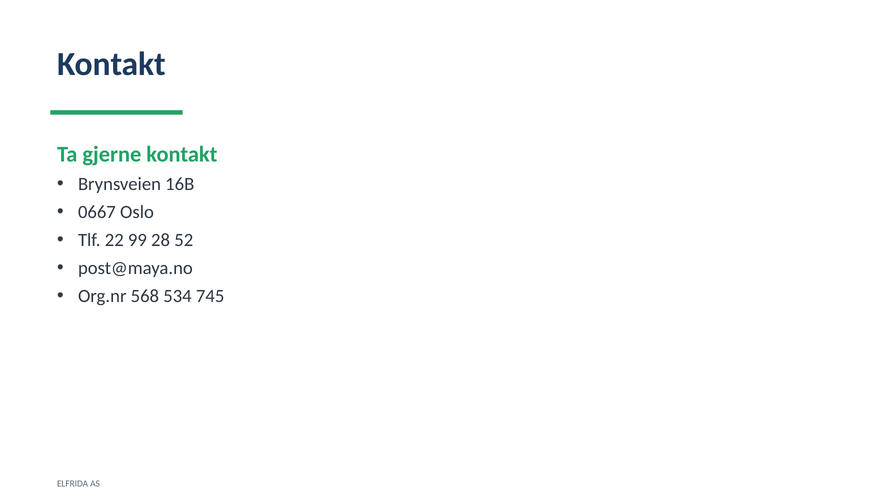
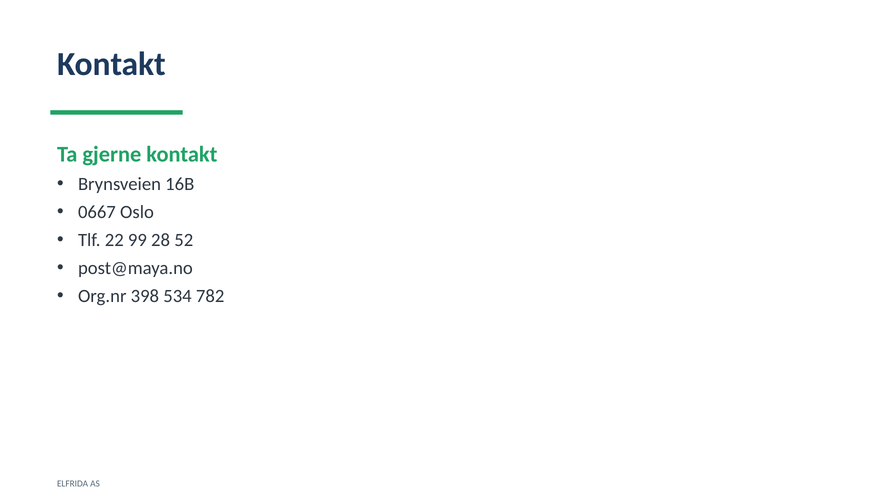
568: 568 -> 398
745: 745 -> 782
